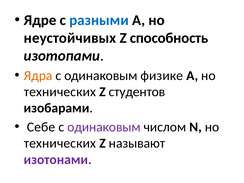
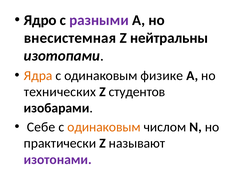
Ядре: Ядре -> Ядро
разными colour: blue -> purple
неустойчивых: неустойчивых -> внесистемная
способность: способность -> нейтральны
одинаковым at (104, 127) colour: purple -> orange
технических at (60, 143): технических -> практически
